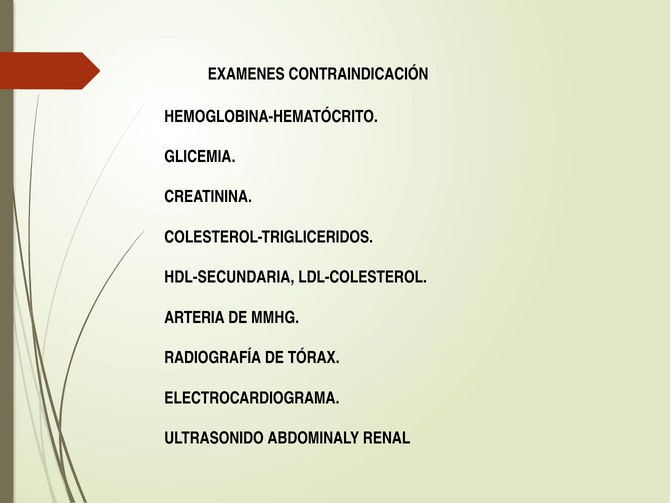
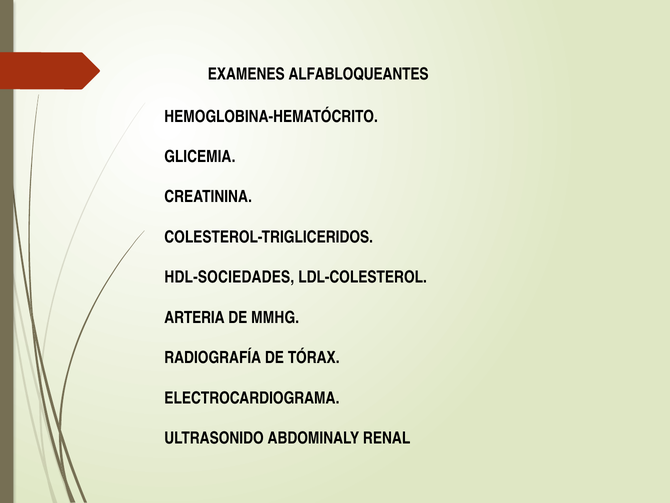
CONTRAINDICACIÓN: CONTRAINDICACIÓN -> ALFABLOQUEANTES
HDL-SECUNDARIA: HDL-SECUNDARIA -> HDL-SOCIEDADES
